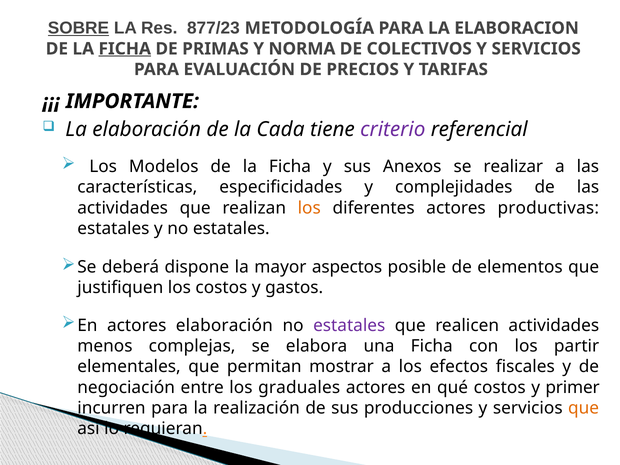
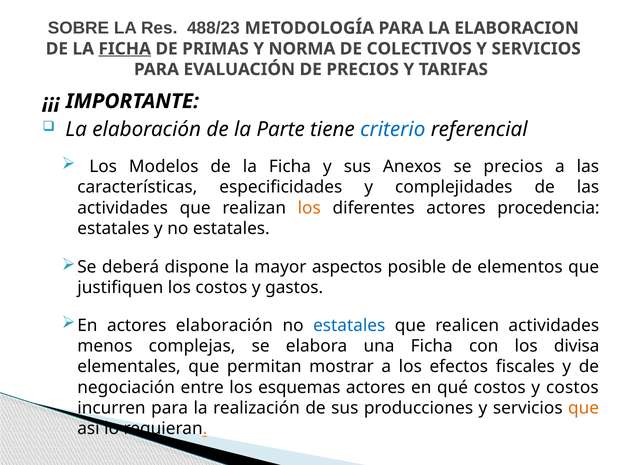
SOBRE underline: present -> none
877/23: 877/23 -> 488/23
Cada: Cada -> Parte
criterio colour: purple -> blue
se realizar: realizar -> precios
productivas: productivas -> procedencia
estatales at (349, 325) colour: purple -> blue
partir: partir -> divisa
graduales: graduales -> esquemas
y primer: primer -> costos
